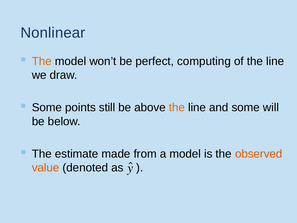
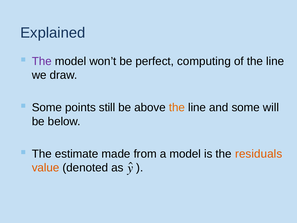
Nonlinear: Nonlinear -> Explained
The at (42, 61) colour: orange -> purple
observed: observed -> residuals
